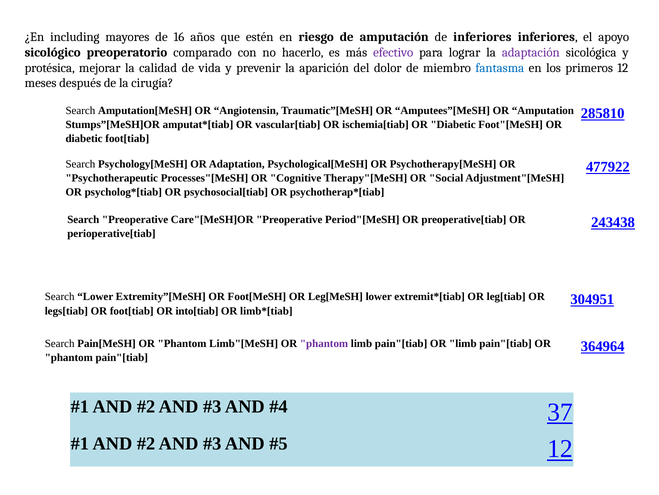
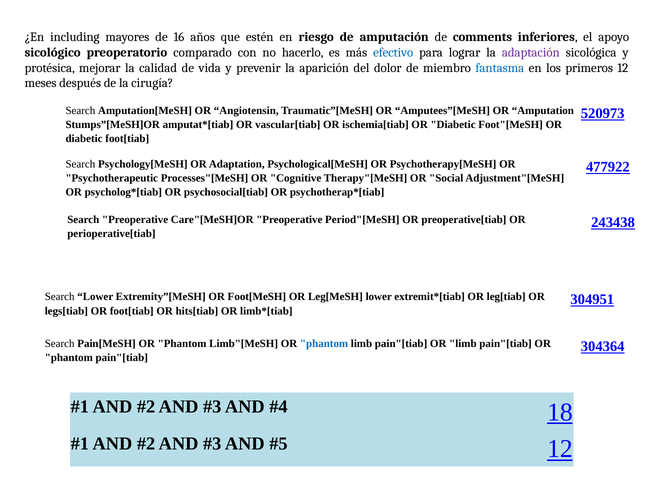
de inferiores: inferiores -> comments
efectivo colour: purple -> blue
285810: 285810 -> 520973
into[tiab: into[tiab -> hits[tiab
phantom at (324, 343) colour: purple -> blue
364964: 364964 -> 304364
37: 37 -> 18
